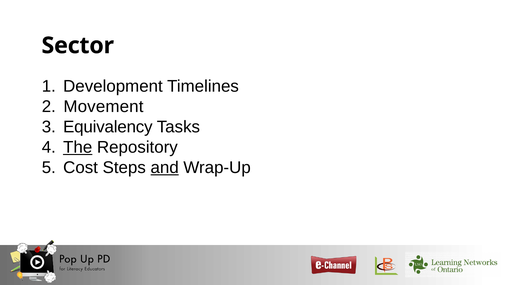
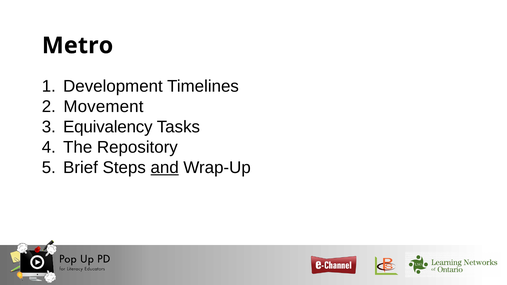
Sector: Sector -> Metro
The underline: present -> none
Cost: Cost -> Brief
